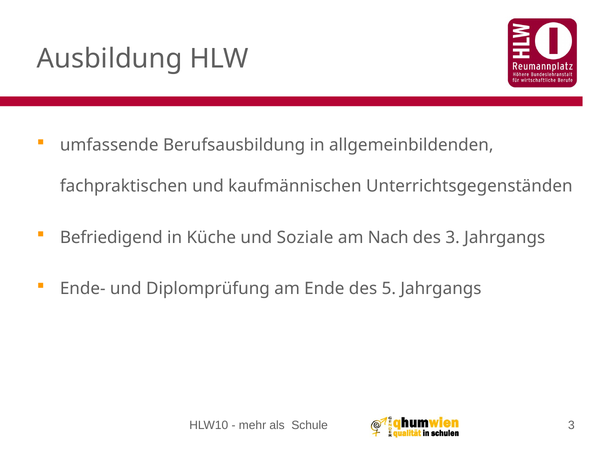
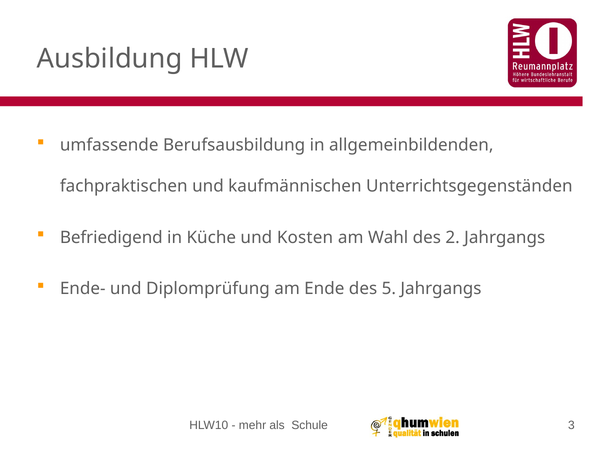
Soziale: Soziale -> Kosten
Nach: Nach -> Wahl
des 3: 3 -> 2
